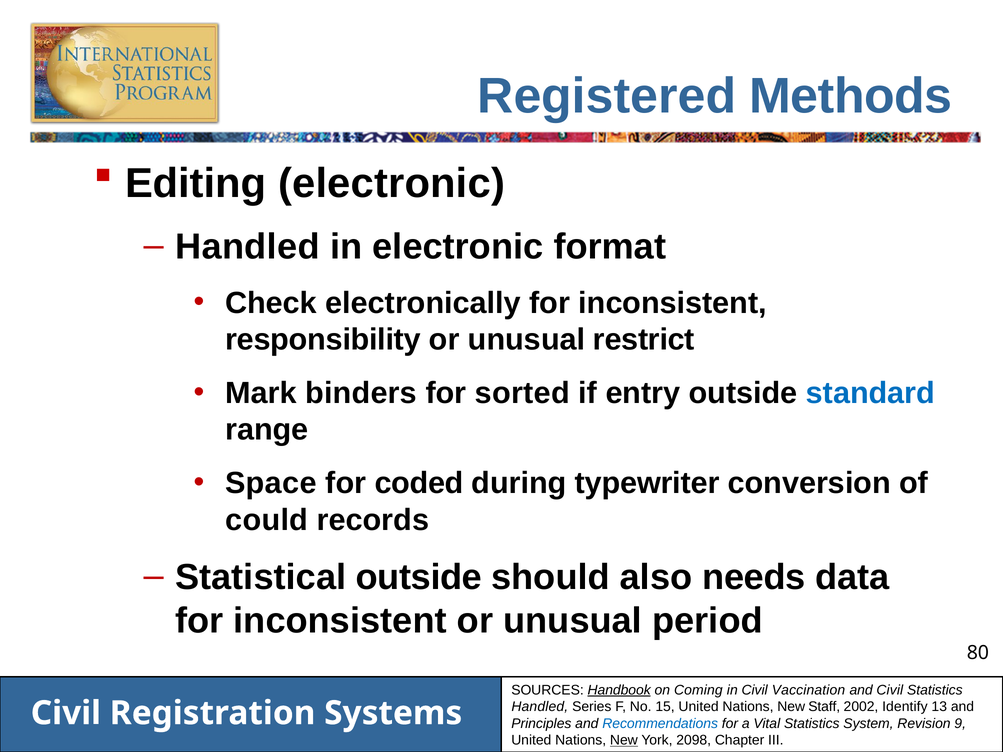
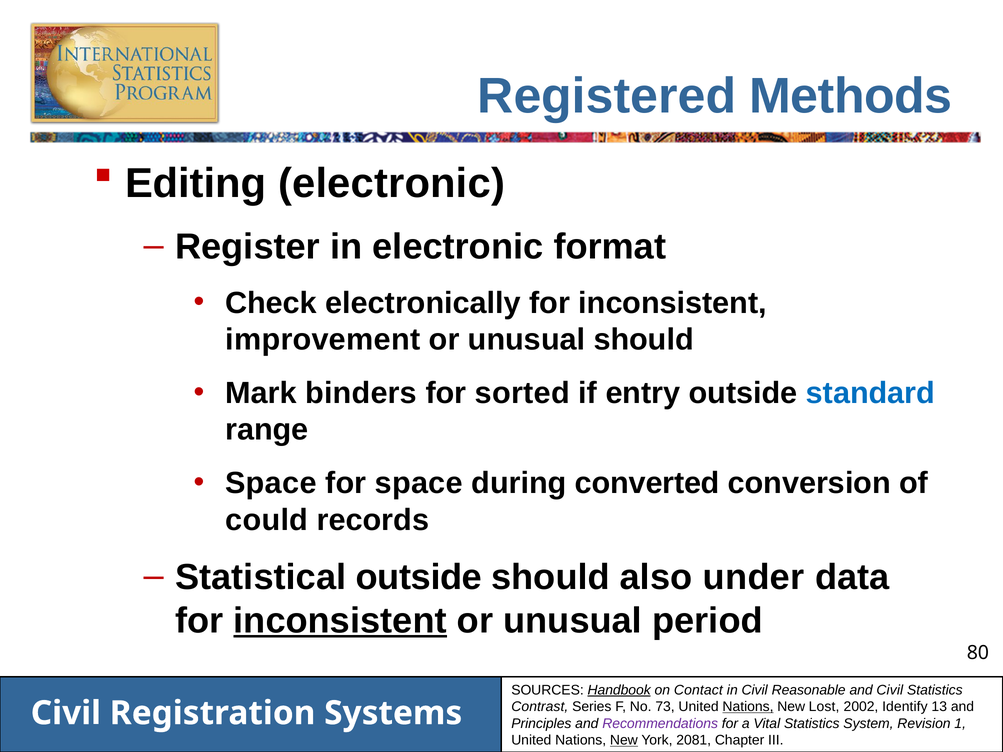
Handled at (247, 247): Handled -> Register
responsibility: responsibility -> improvement
unusual restrict: restrict -> should
for coded: coded -> space
typewriter: typewriter -> converted
needs: needs -> under
inconsistent at (340, 621) underline: none -> present
Coming: Coming -> Contact
Vaccination: Vaccination -> Reasonable
Handled at (540, 707): Handled -> Contrast
15: 15 -> 73
Nations at (748, 707) underline: none -> present
Staff: Staff -> Lost
Recommendations colour: blue -> purple
9: 9 -> 1
2098: 2098 -> 2081
